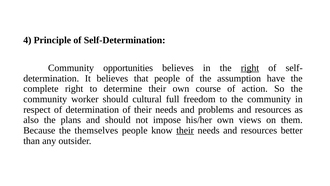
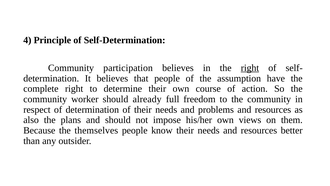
opportunities: opportunities -> participation
cultural: cultural -> already
their at (185, 130) underline: present -> none
